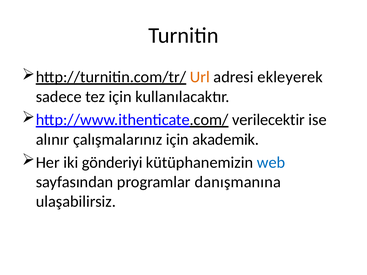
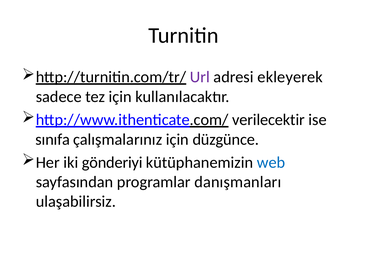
Url colour: orange -> purple
alınır: alınır -> sınıfa
akademik: akademik -> düzgünce
danışmanına: danışmanına -> danışmanları
